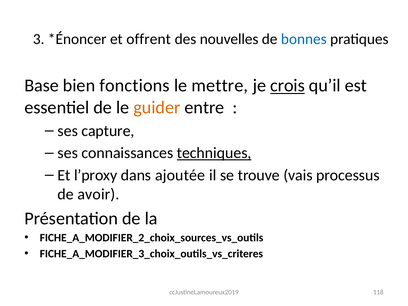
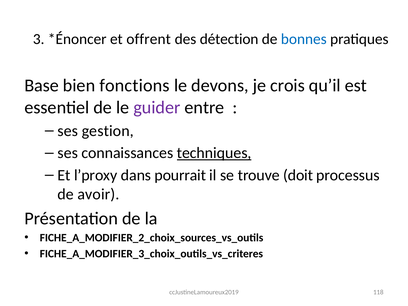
nouvelles: nouvelles -> détection
mettre: mettre -> devons
crois underline: present -> none
guider colour: orange -> purple
capture: capture -> gestion
ajoutée: ajoutée -> pourrait
vais: vais -> doit
